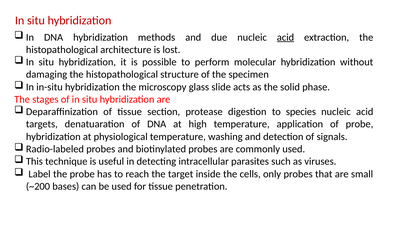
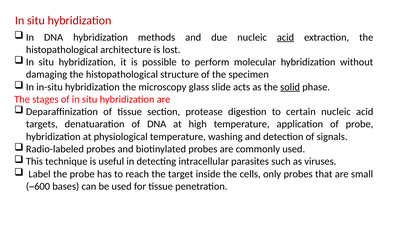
solid underline: none -> present
species: species -> certain
~200: ~200 -> ~600
